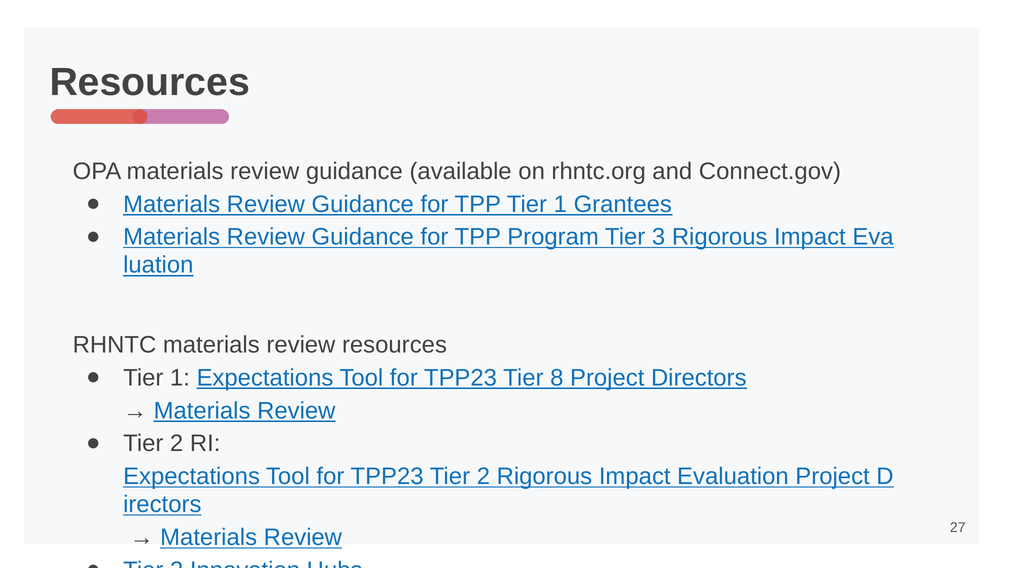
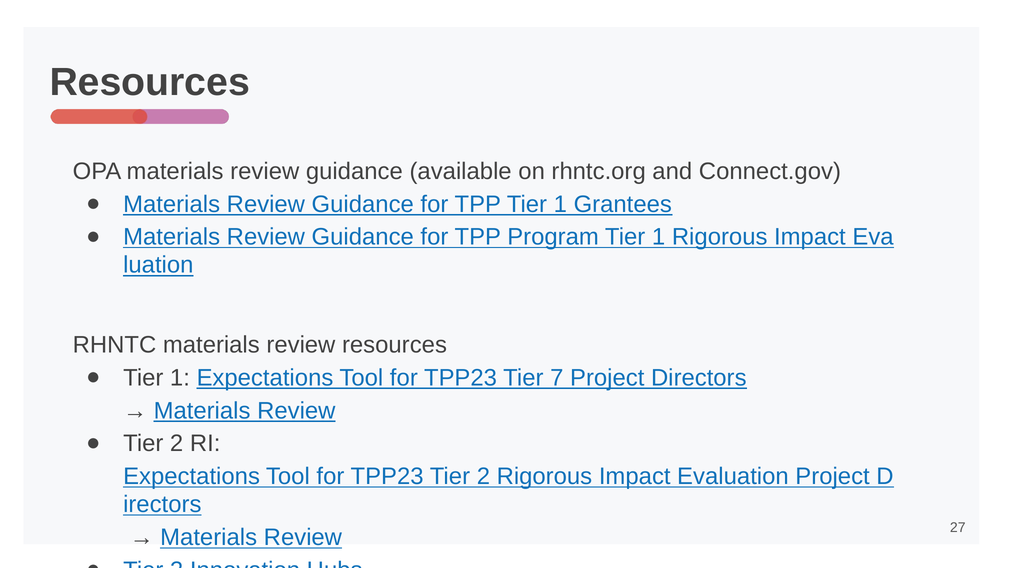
Program Tier 3: 3 -> 1
8: 8 -> 7
